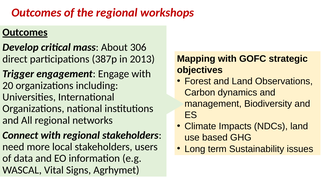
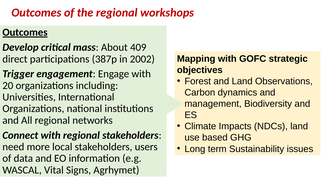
306: 306 -> 409
2013: 2013 -> 2002
